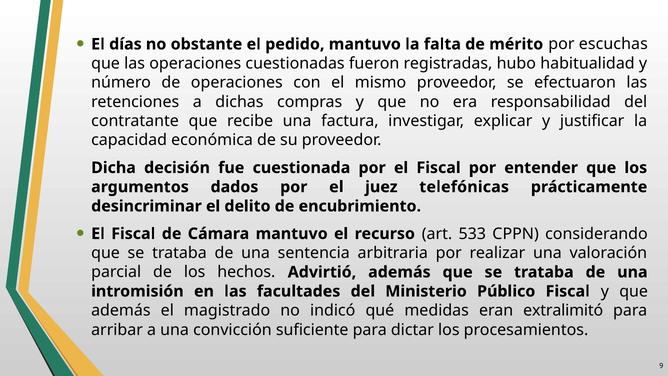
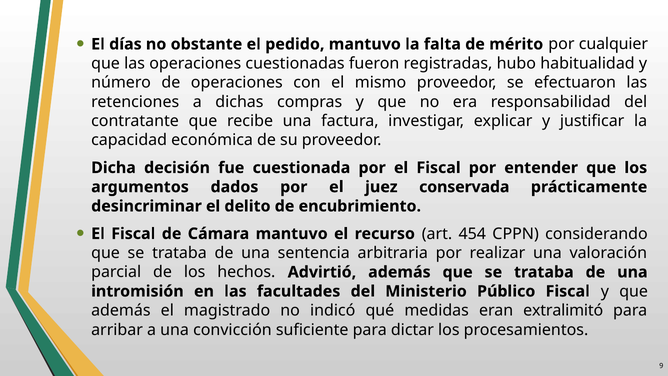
escuchas: escuchas -> cualquier
telefónicas: telefónicas -> conservada
533: 533 -> 454
